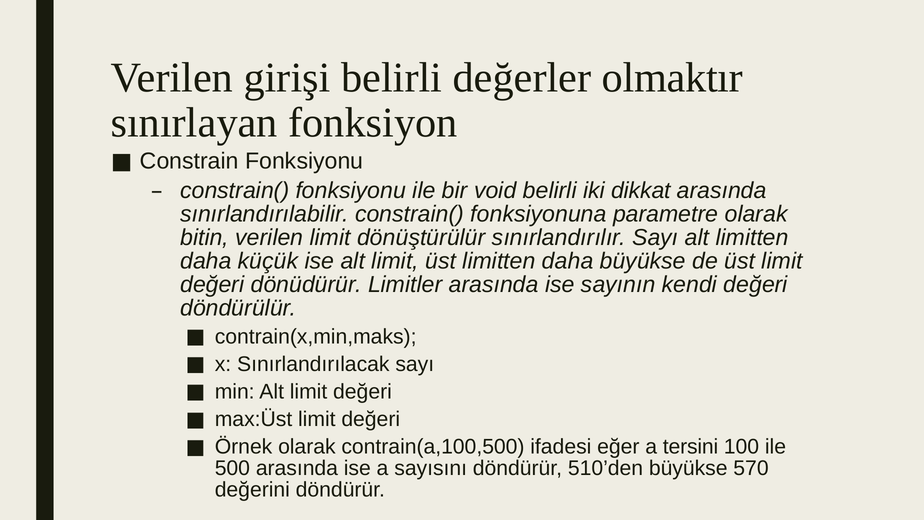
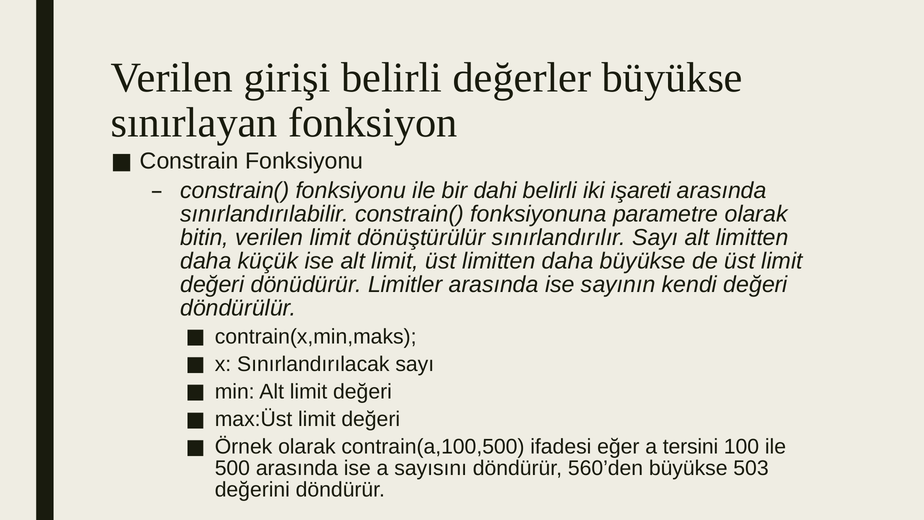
değerler olmaktır: olmaktır -> büyükse
void: void -> dahi
dikkat: dikkat -> işareti
510’den: 510’den -> 560’den
570: 570 -> 503
